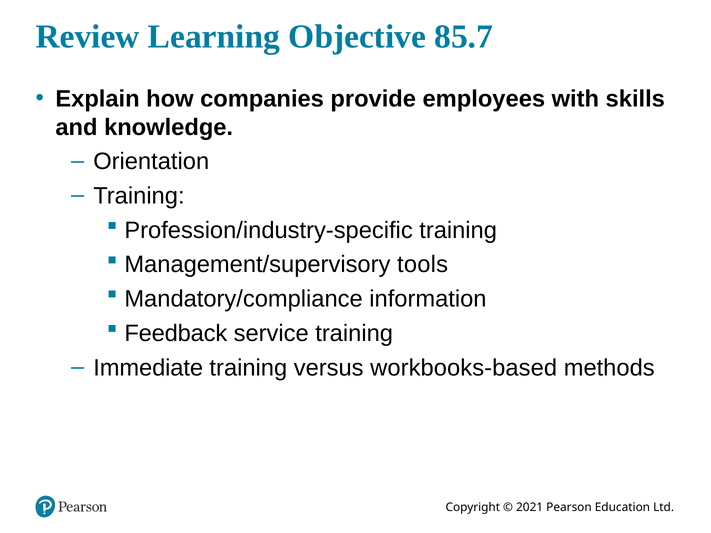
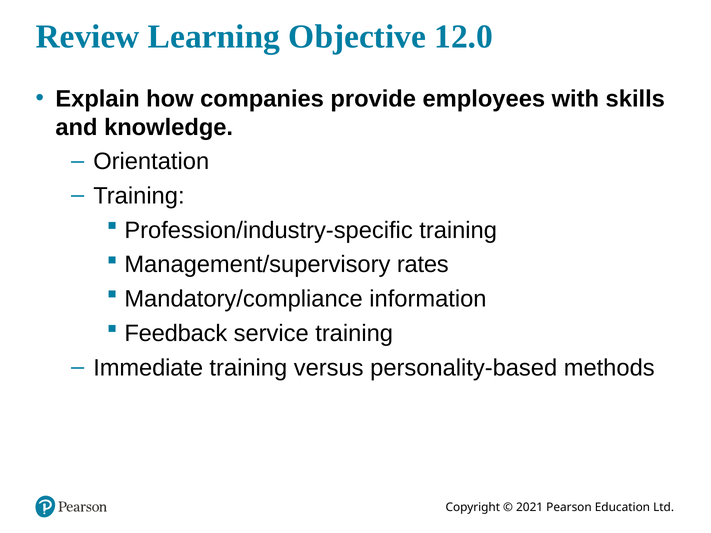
85.7: 85.7 -> 12.0
tools: tools -> rates
workbooks-based: workbooks-based -> personality-based
